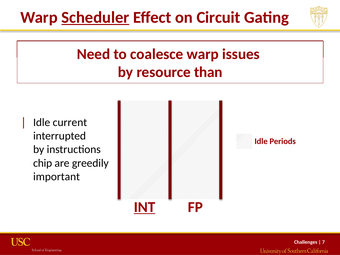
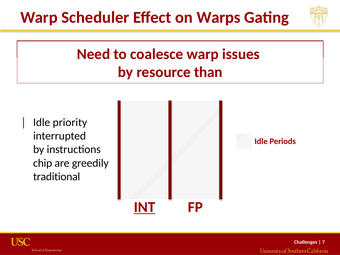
Scheduler underline: present -> none
on Circuit: Circuit -> Warps
current: current -> priority
important: important -> traditional
